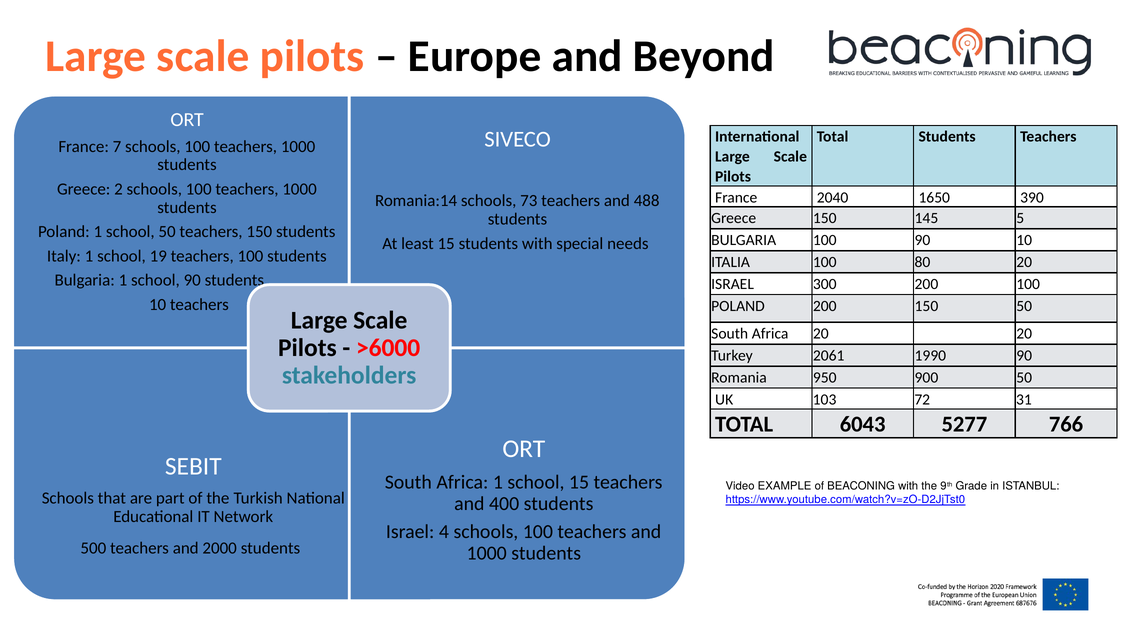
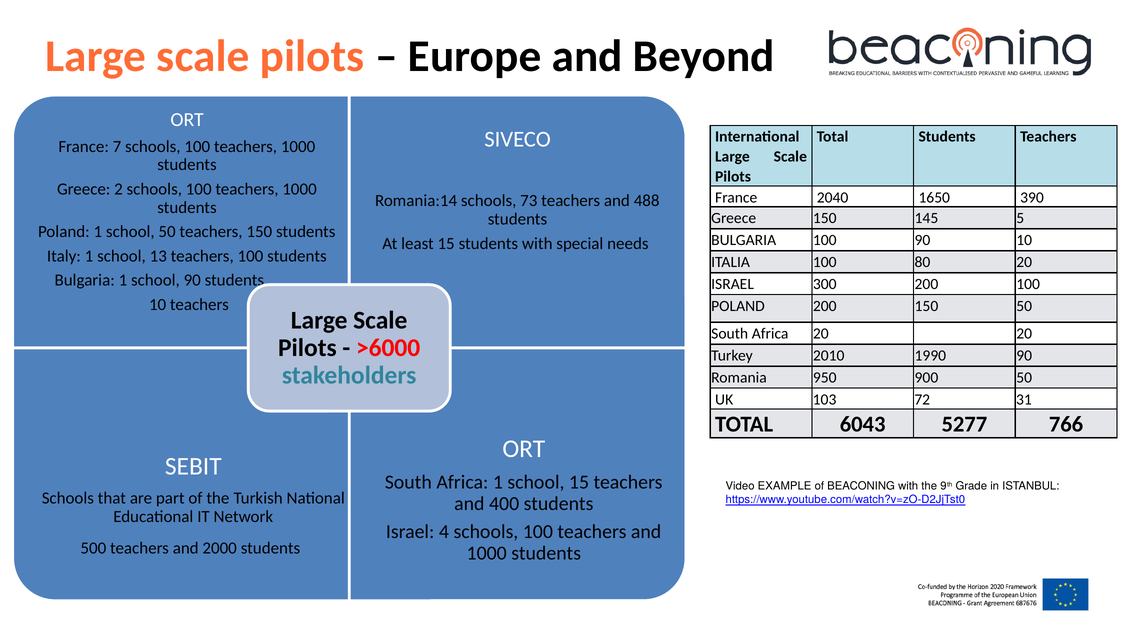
19: 19 -> 13
2061: 2061 -> 2010
